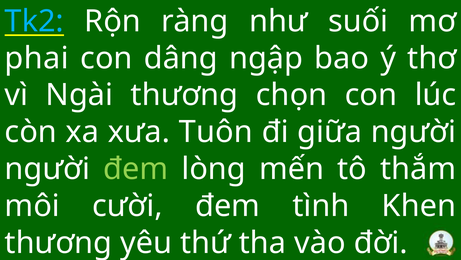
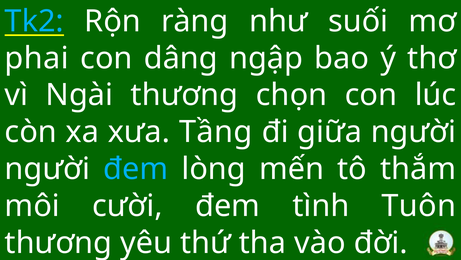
Tuôn: Tuôn -> Tầng
đem at (136, 169) colour: light green -> light blue
Khen: Khen -> Tuôn
